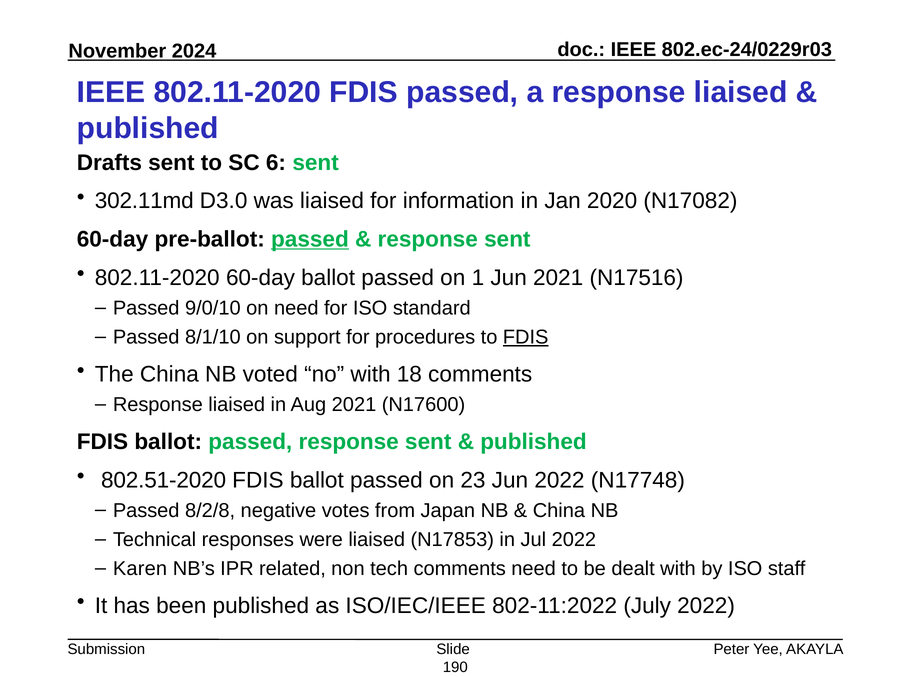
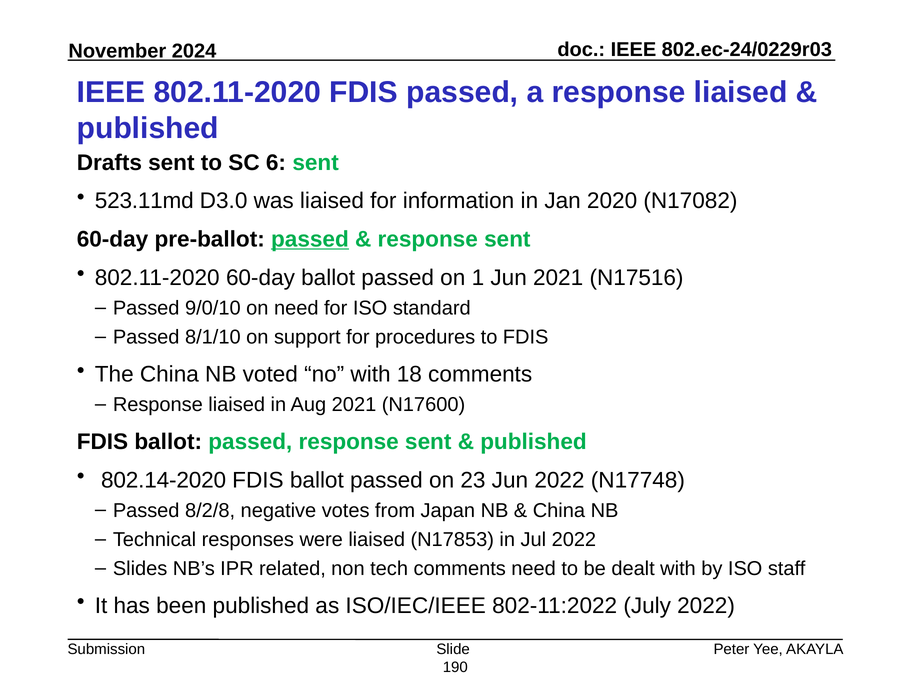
302.11md: 302.11md -> 523.11md
FDIS at (526, 337) underline: present -> none
802.51-2020: 802.51-2020 -> 802.14-2020
Karen: Karen -> Slides
